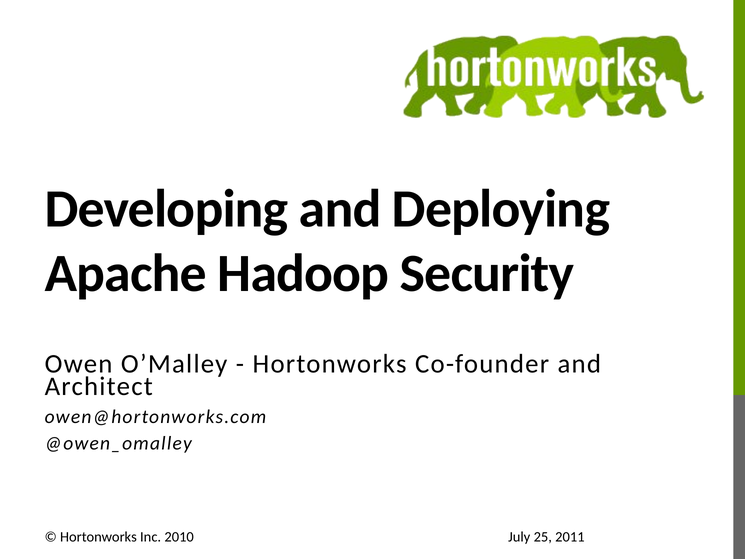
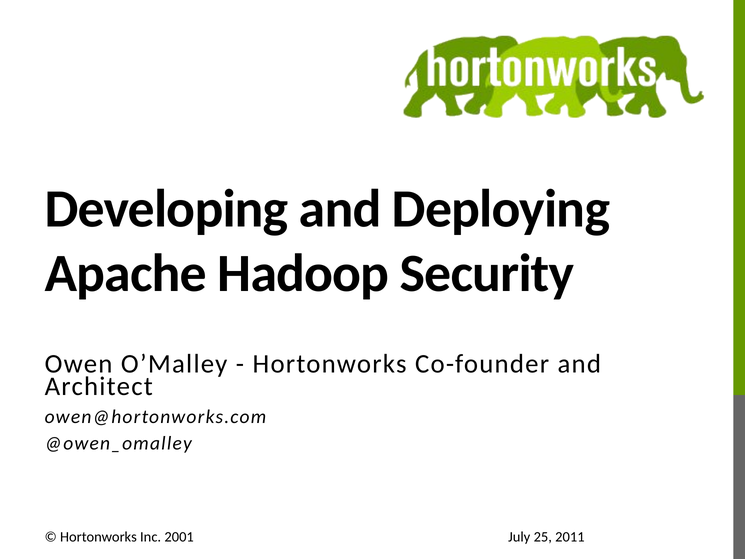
2010: 2010 -> 2001
